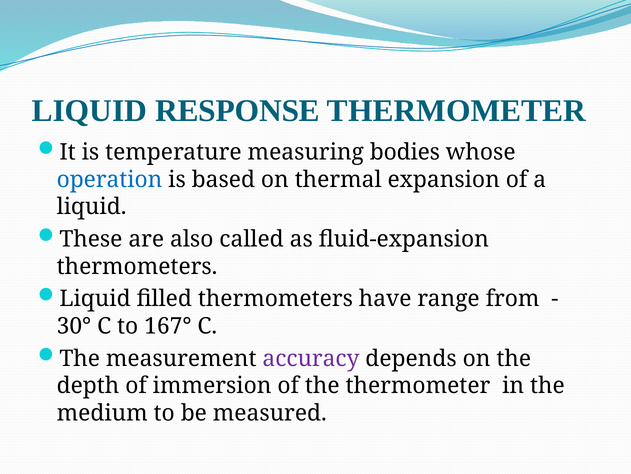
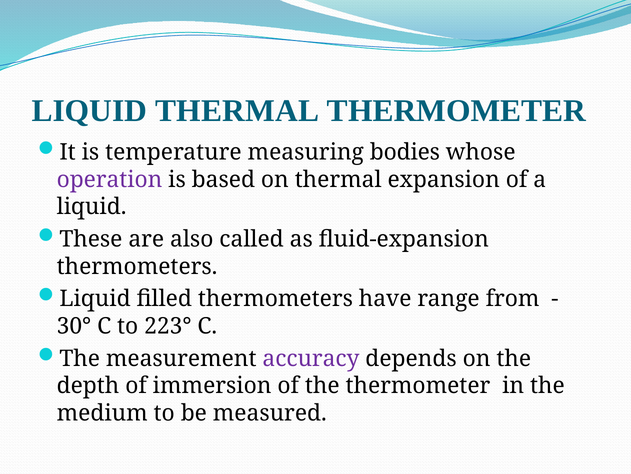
LIQUID RESPONSE: RESPONSE -> THERMAL
operation colour: blue -> purple
167°: 167° -> 223°
